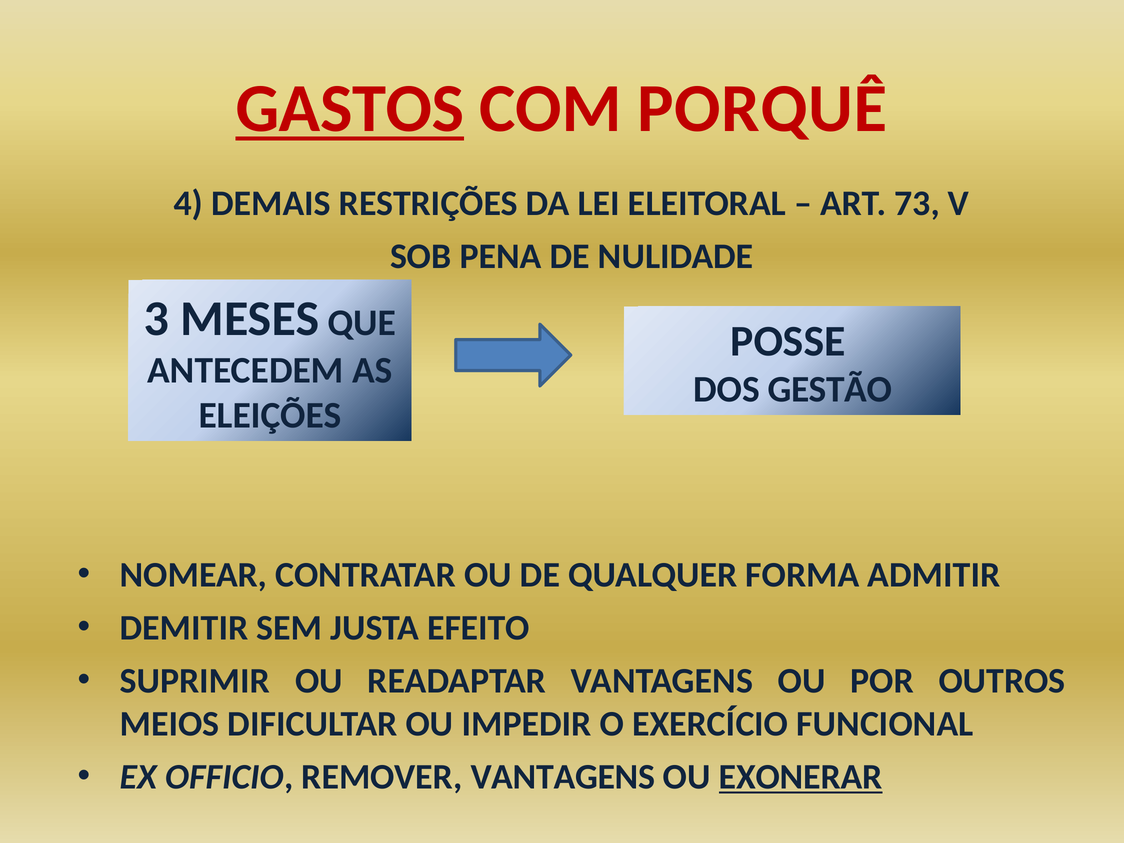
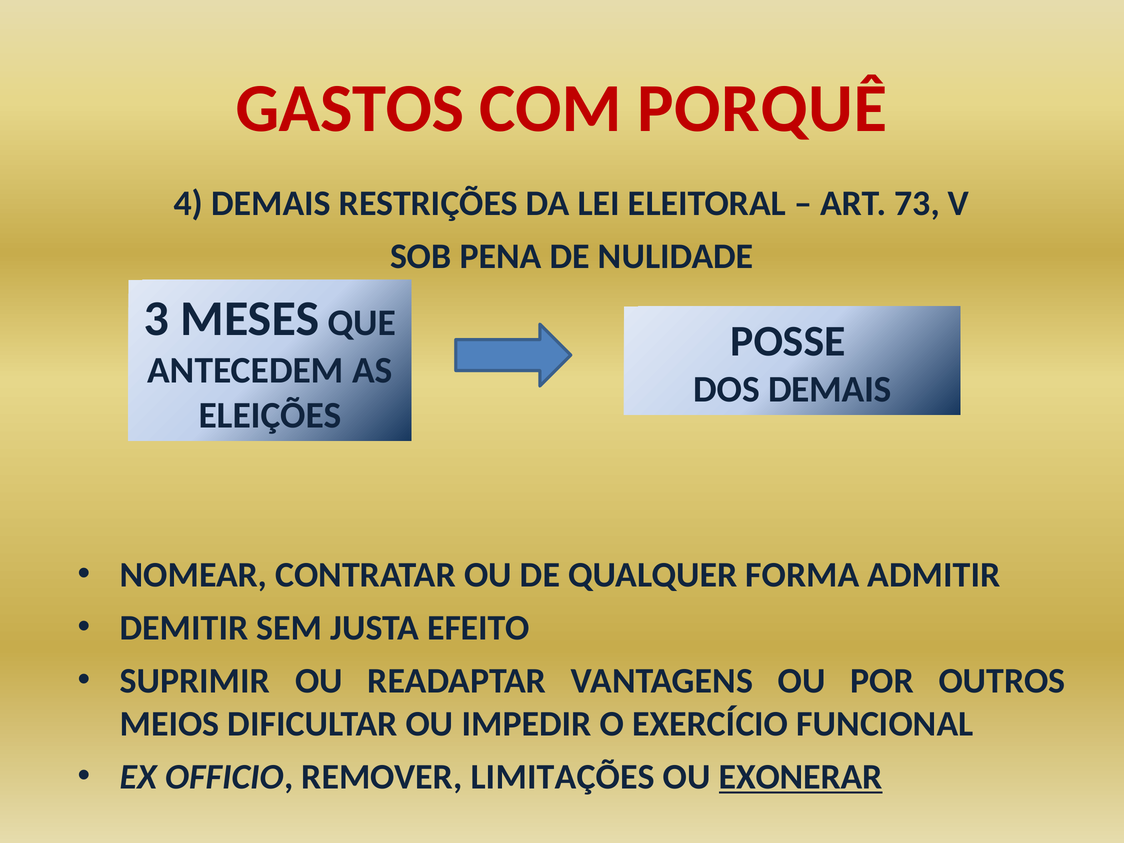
GASTOS underline: present -> none
DOS GESTÃO: GESTÃO -> DEMAIS
REMOVER VANTAGENS: VANTAGENS -> LIMITAÇÕES
